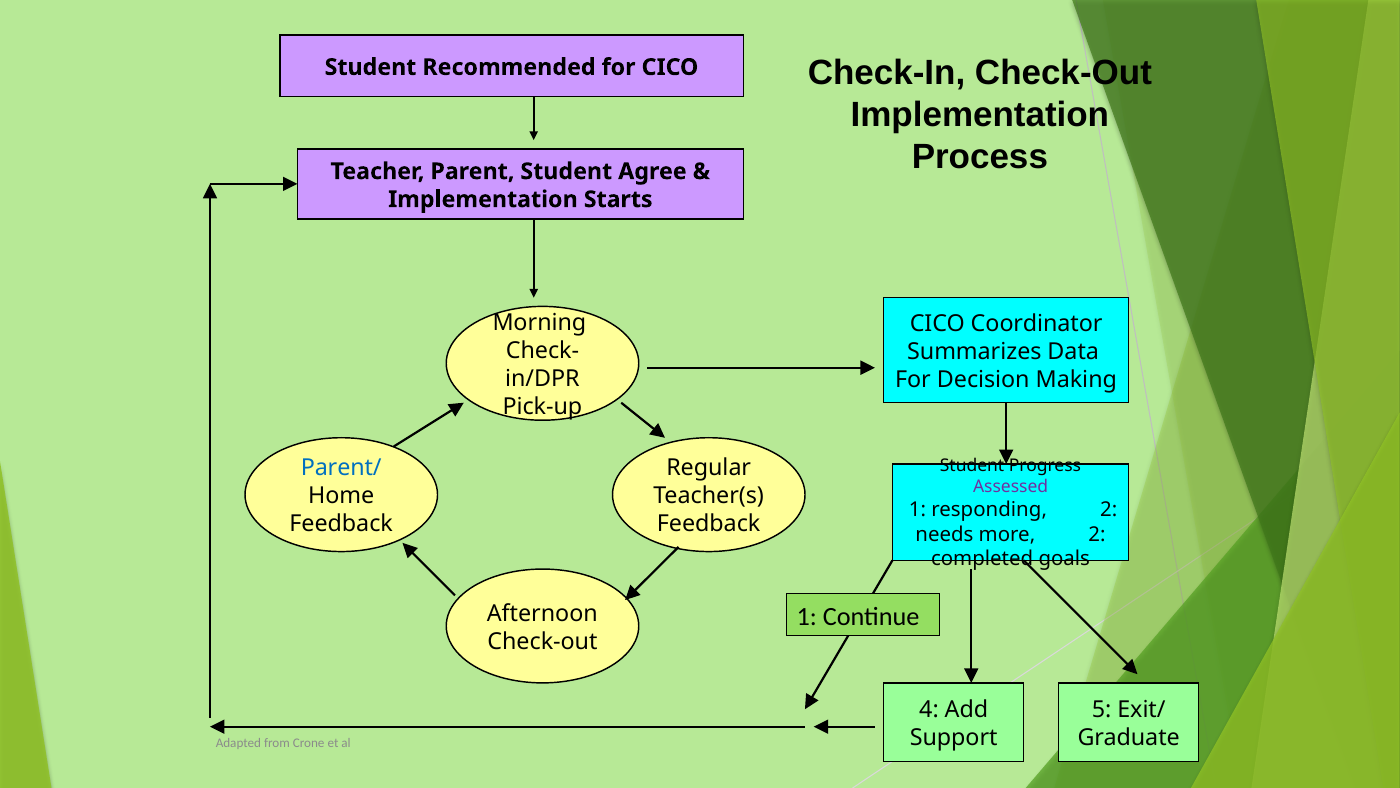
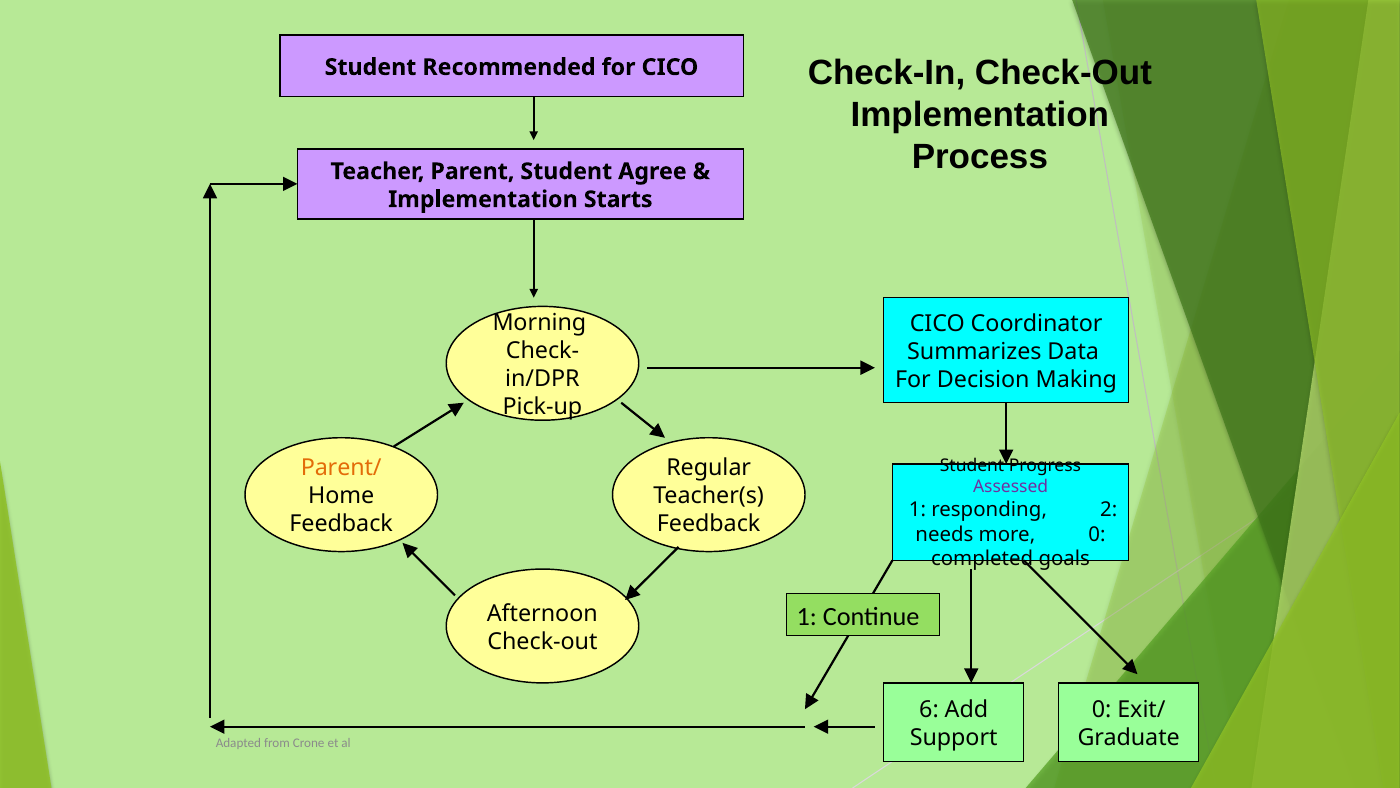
Parent/ colour: blue -> orange
more 2: 2 -> 0
4: 4 -> 6
5 at (1102, 709): 5 -> 0
